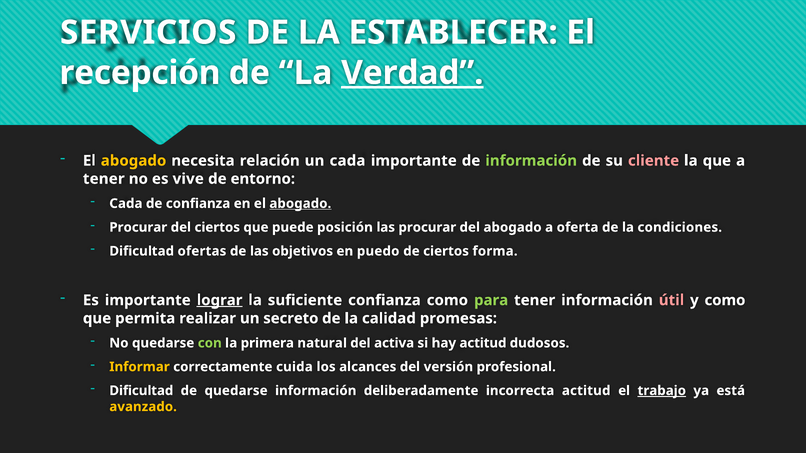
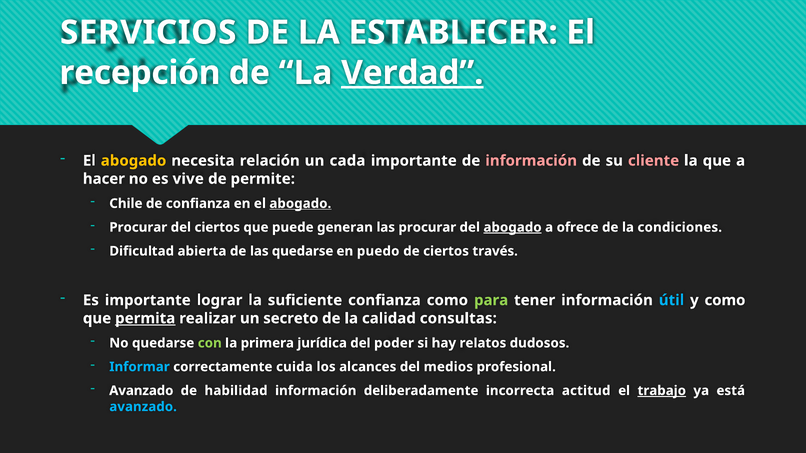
información at (531, 161) colour: light green -> pink
tener at (104, 179): tener -> hacer
entorno: entorno -> permite
Cada at (126, 204): Cada -> Chile
posición: posición -> generan
abogado at (513, 227) underline: none -> present
oferta: oferta -> ofrece
ofertas: ofertas -> abierta
las objetivos: objetivos -> quedarse
forma: forma -> través
lograr underline: present -> none
útil colour: pink -> light blue
permita underline: none -> present
promesas: promesas -> consultas
natural: natural -> jurídica
activa: activa -> poder
hay actitud: actitud -> relatos
Informar colour: yellow -> light blue
versión: versión -> medios
Dificultad at (141, 391): Dificultad -> Avanzado
de quedarse: quedarse -> habilidad
avanzado at (143, 407) colour: yellow -> light blue
